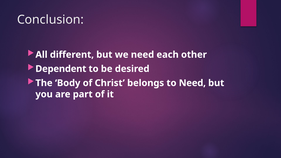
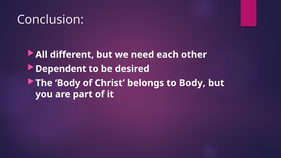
to Need: Need -> Body
